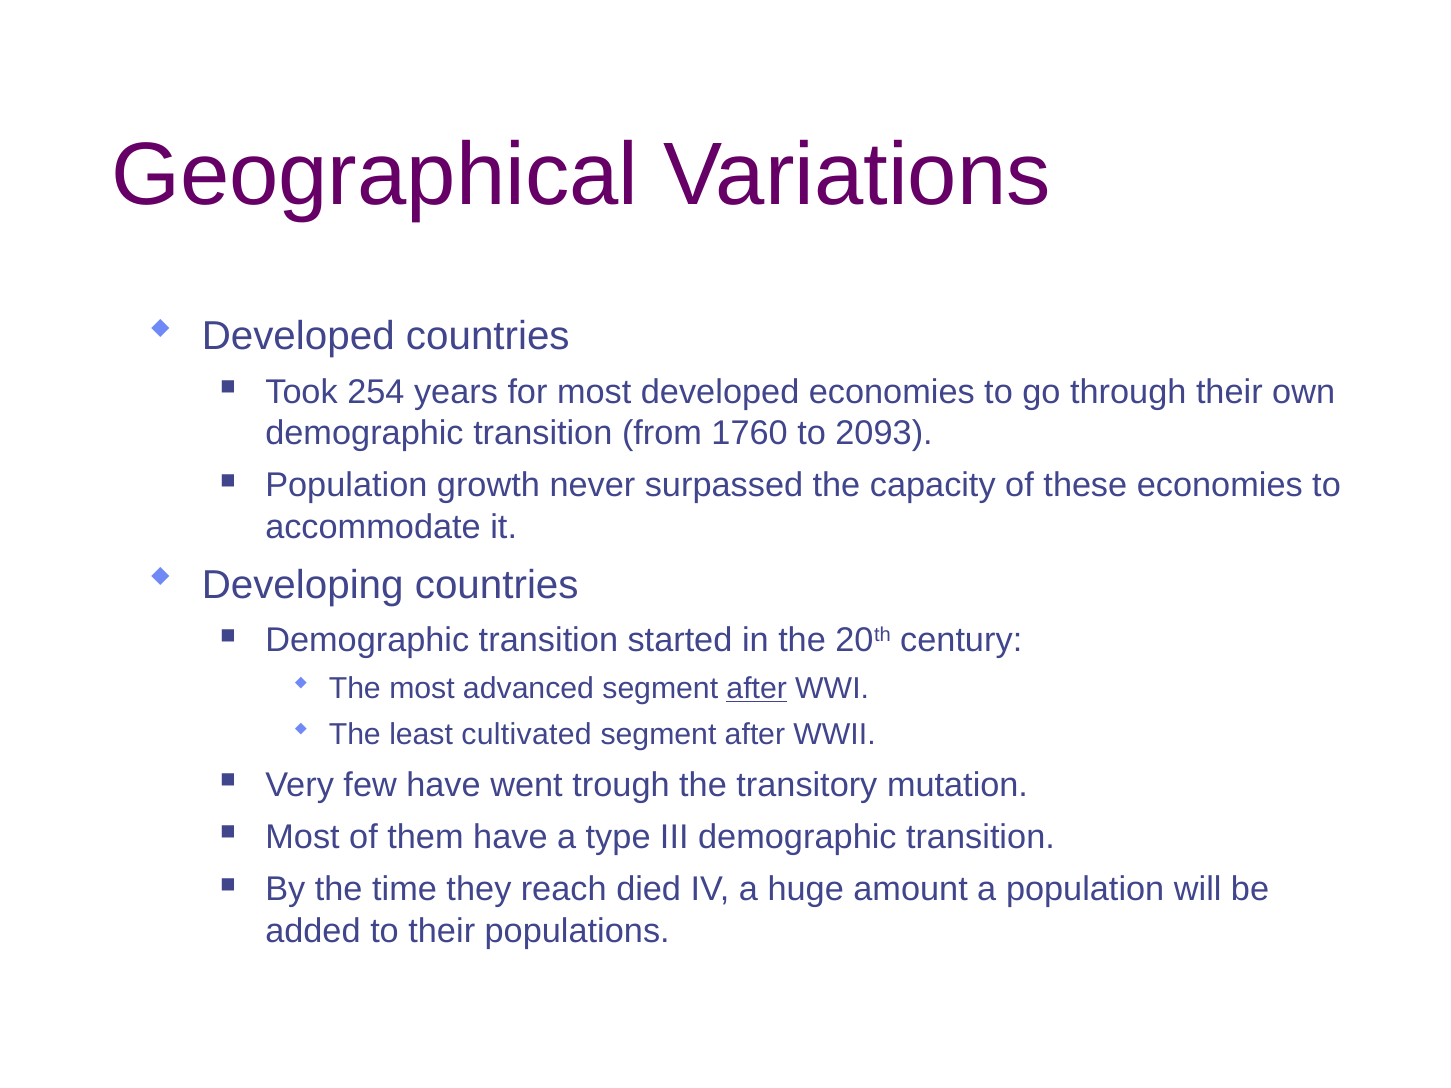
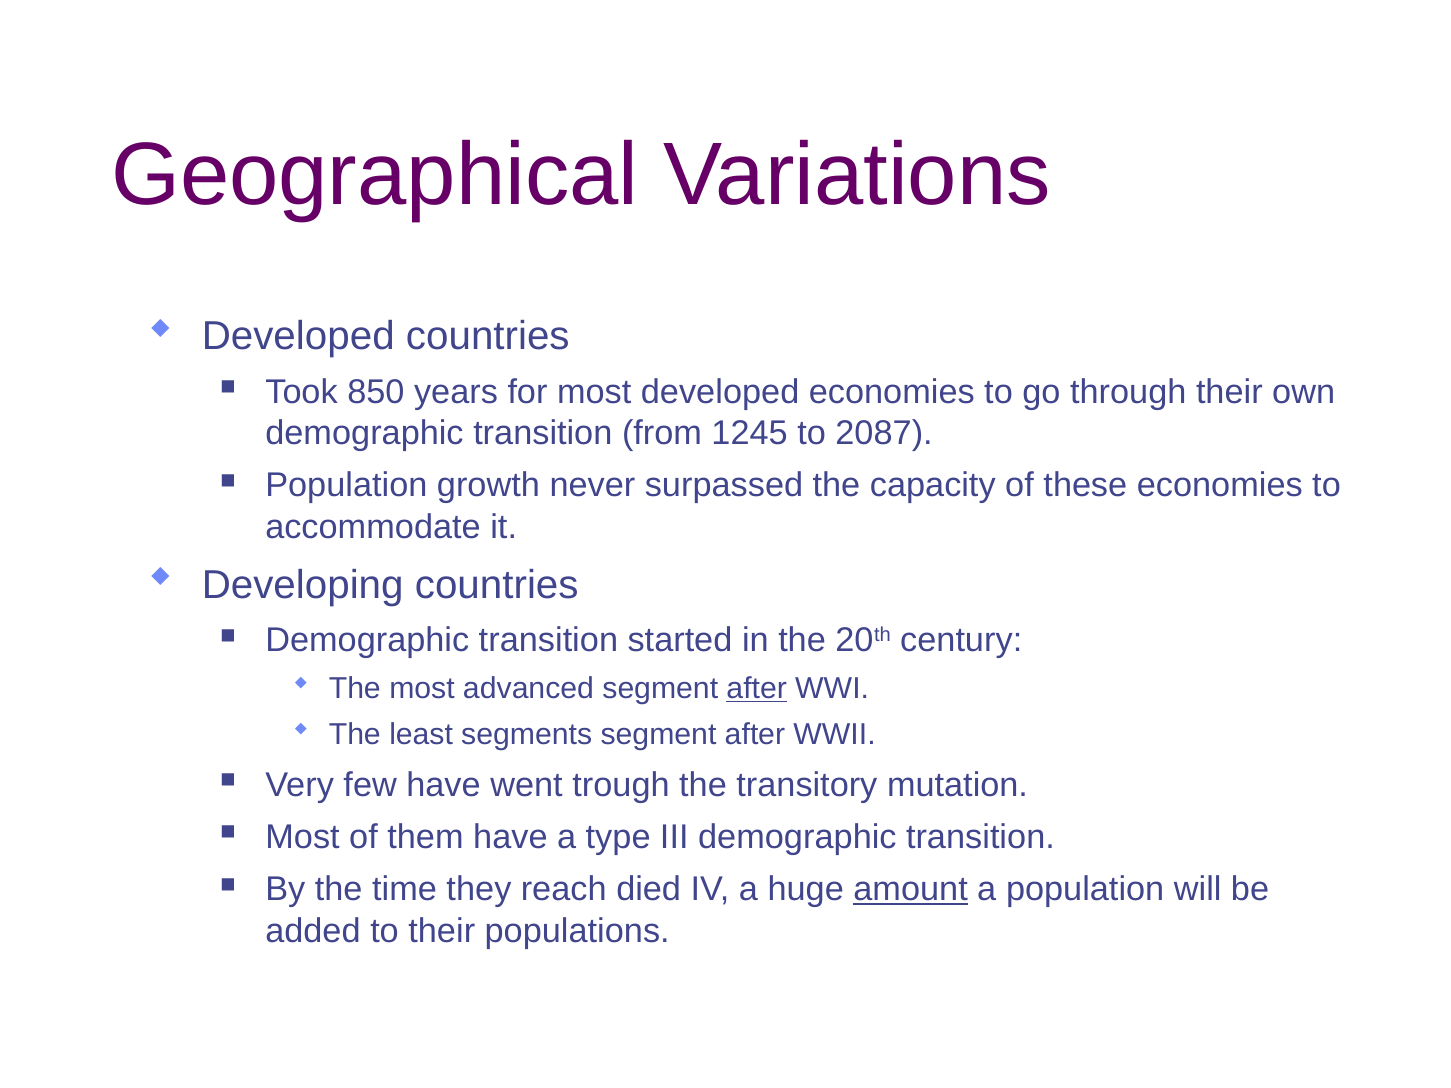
254: 254 -> 850
1760: 1760 -> 1245
2093: 2093 -> 2087
cultivated: cultivated -> segments
amount underline: none -> present
